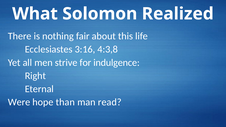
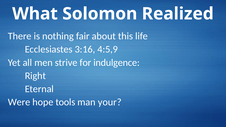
4:3,8: 4:3,8 -> 4:5,9
than: than -> tools
read: read -> your
